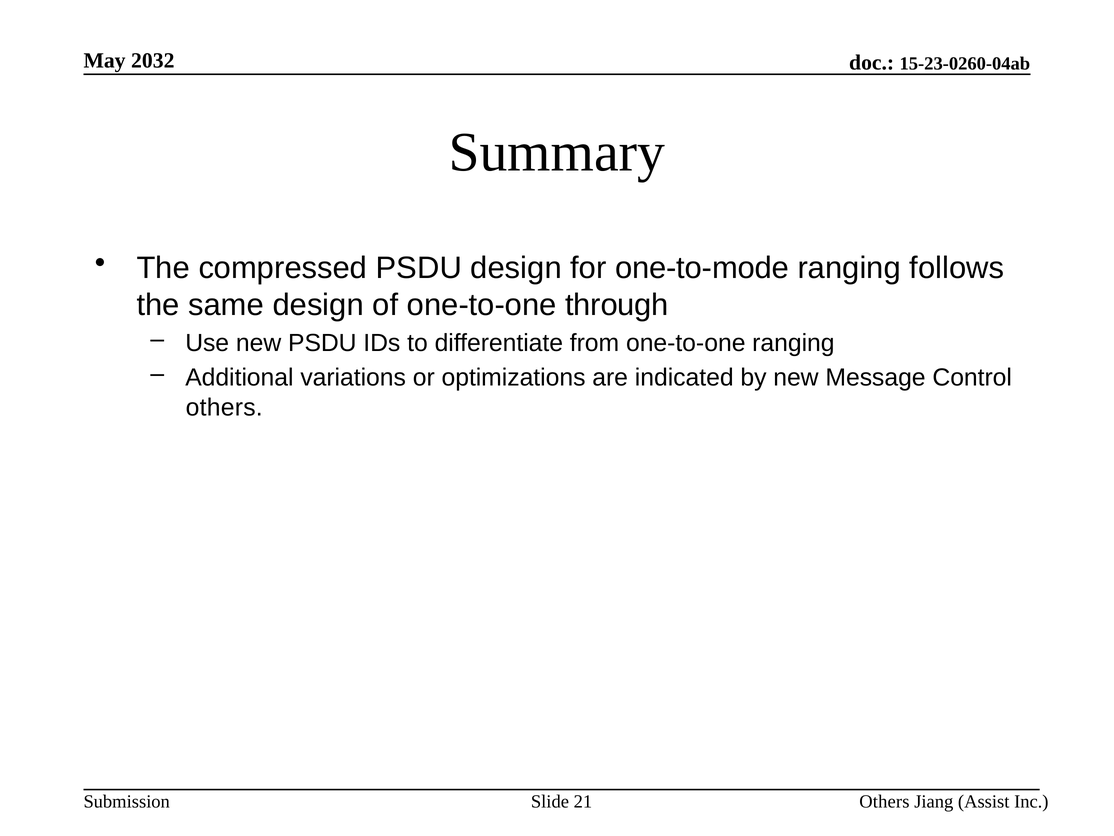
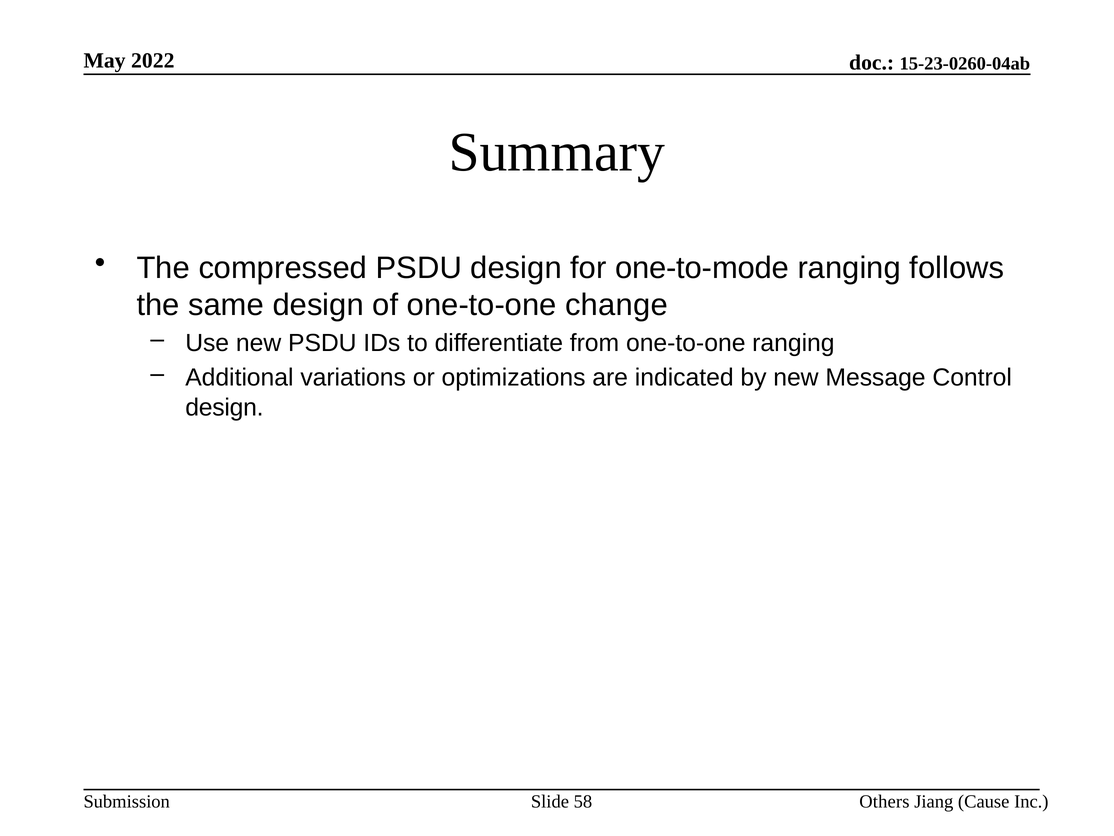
2032: 2032 -> 2022
through: through -> change
others at (224, 407): others -> design
Assist: Assist -> Cause
21: 21 -> 58
